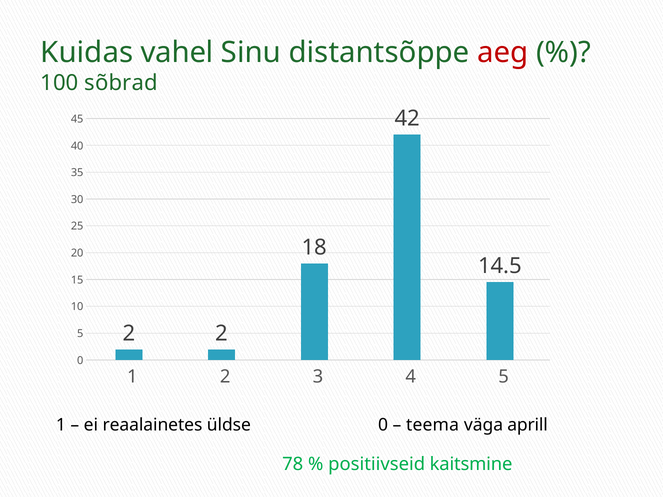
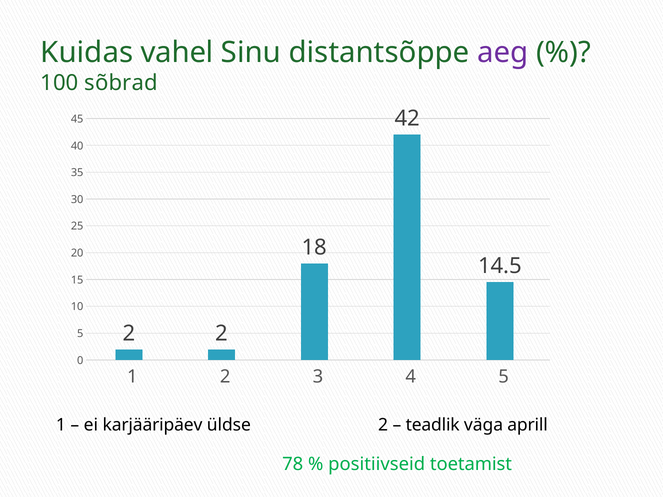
aeg colour: red -> purple
reaalainetes: reaalainetes -> karjääripäev
üldse 0: 0 -> 2
teema: teema -> teadlik
kaitsmine: kaitsmine -> toetamist
